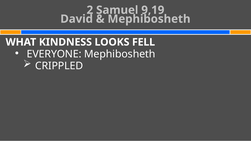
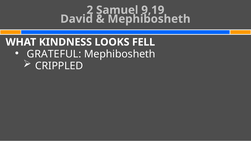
EVERYONE: EVERYONE -> GRATEFUL
